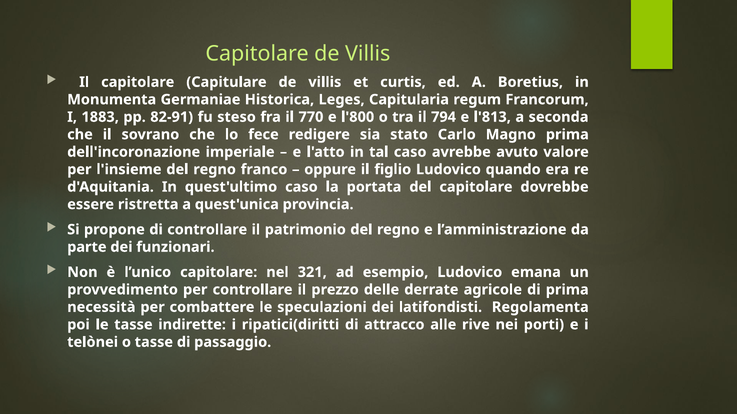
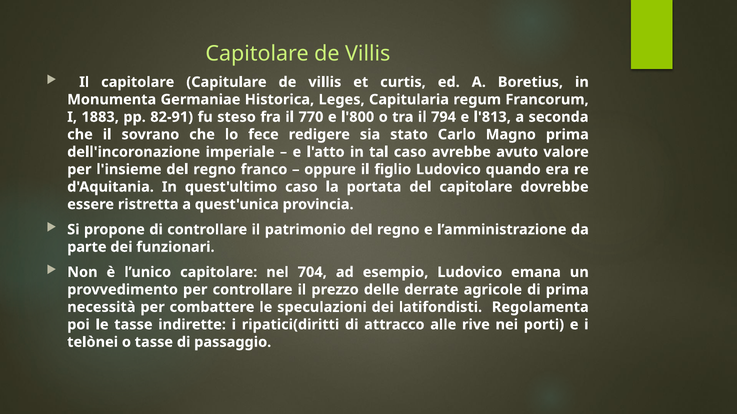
321: 321 -> 704
